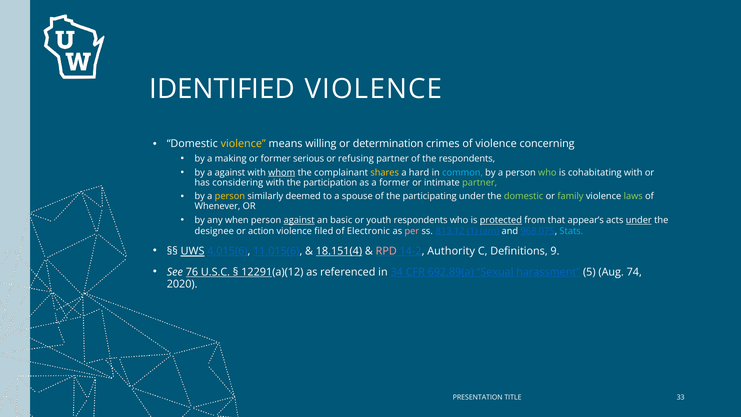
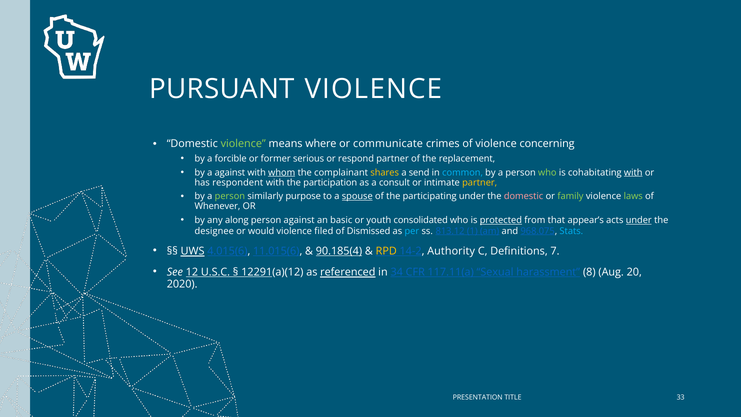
IDENTIFIED: IDENTIFIED -> PURSUANT
violence at (243, 144) colour: yellow -> light green
willing: willing -> where
determination: determination -> communicate
making: making -> forcible
refusing: refusing -> respond
the respondents: respondents -> replacement
hard: hard -> send
with at (633, 172) underline: none -> present
considering: considering -> respondent
a former: former -> consult
partner at (480, 182) colour: light green -> yellow
person at (230, 196) colour: yellow -> light green
deemed: deemed -> purpose
spouse underline: none -> present
domestic at (524, 196) colour: light green -> pink
when: when -> along
against at (299, 220) underline: present -> none
youth respondents: respondents -> consolidated
action: action -> would
Electronic: Electronic -> Dismissed
per colour: pink -> light blue
18.151(4: 18.151(4 -> 90.185(4
RPD colour: pink -> yellow
9: 9 -> 7
76: 76 -> 12
referenced underline: none -> present
692.89(a: 692.89(a -> 117.11(a
5: 5 -> 8
74: 74 -> 20
